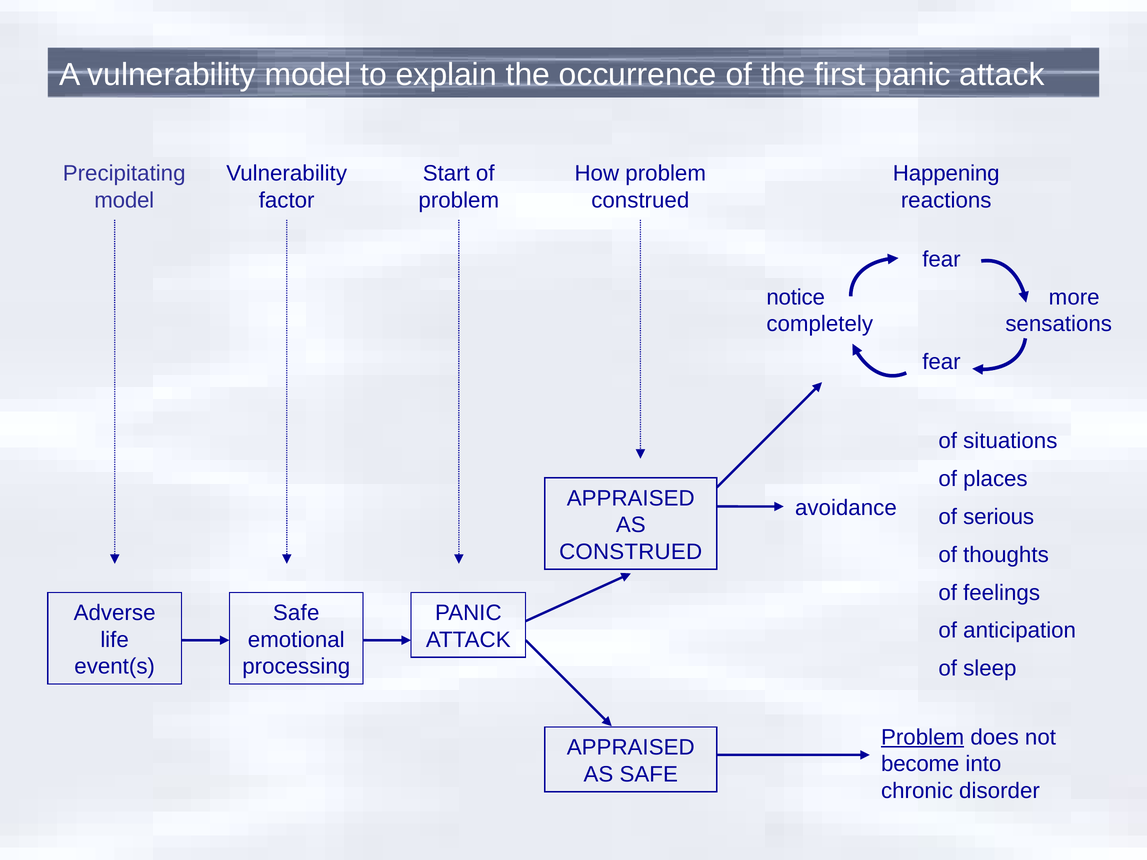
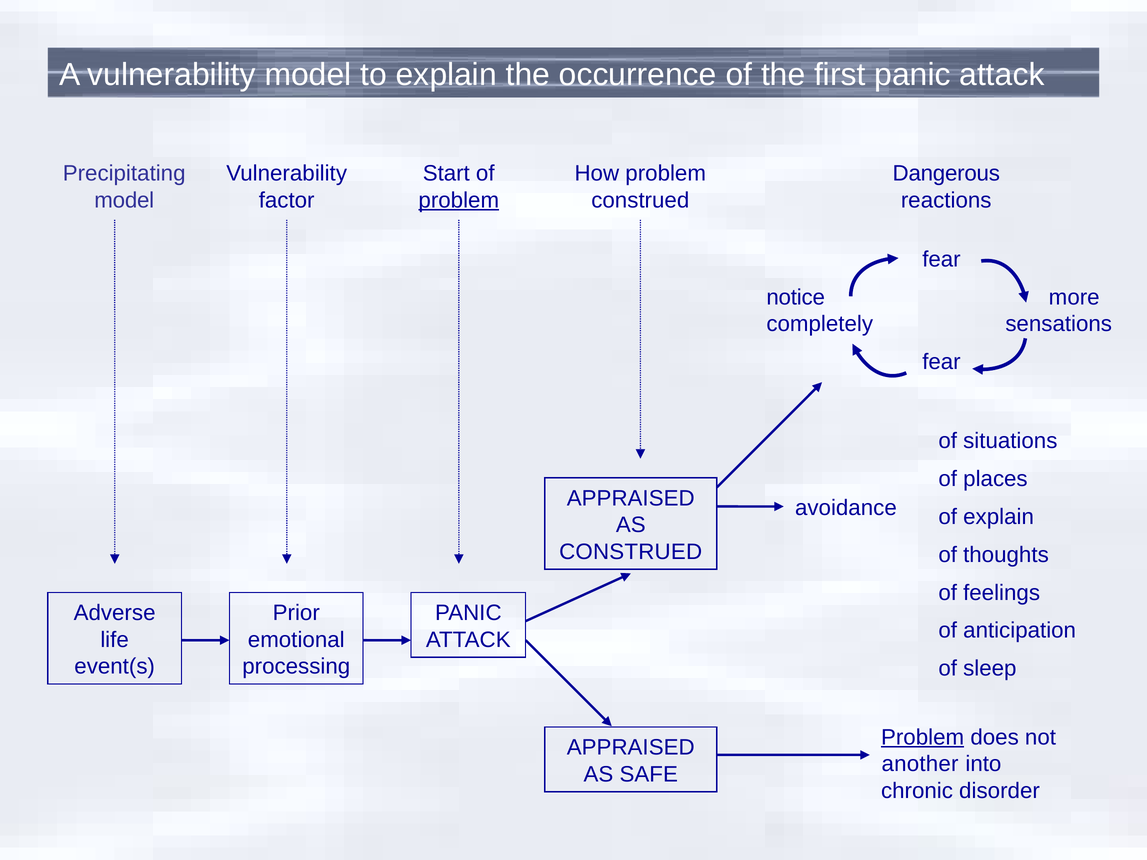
Happening: Happening -> Dangerous
problem at (459, 200) underline: none -> present
of serious: serious -> explain
Safe at (296, 613): Safe -> Prior
become: become -> another
